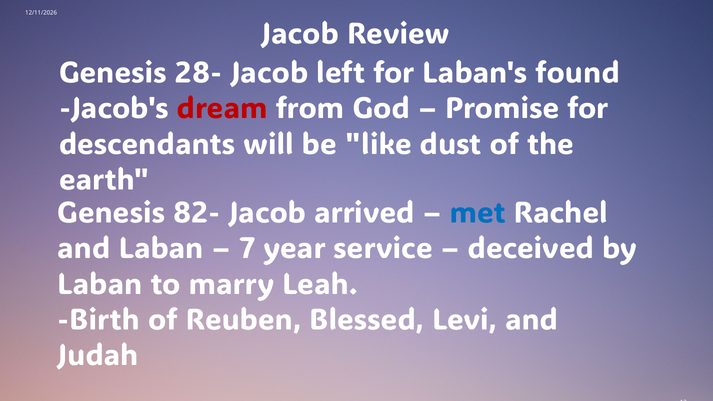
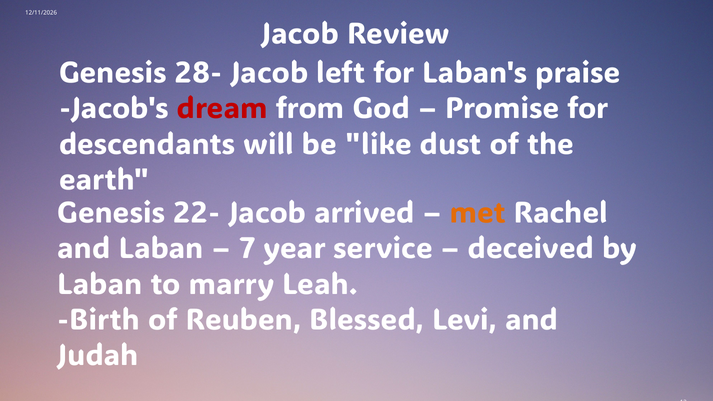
found: found -> praise
82-: 82- -> 22-
met colour: blue -> orange
